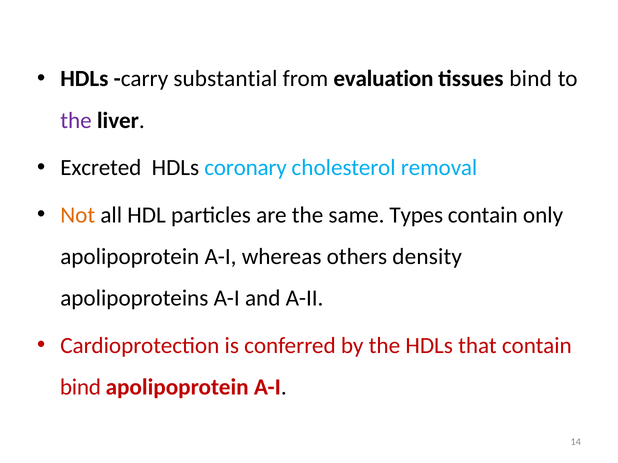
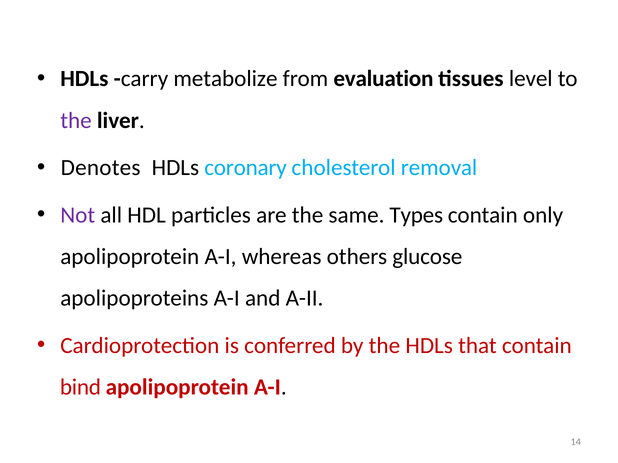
substantial: substantial -> metabolize
tissues bind: bind -> level
Excreted: Excreted -> Denotes
Not colour: orange -> purple
density: density -> glucose
